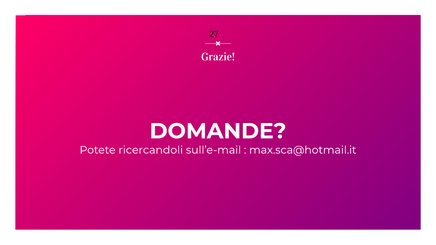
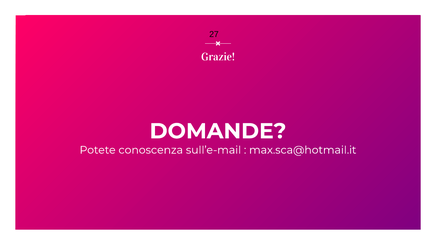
ricercandoli: ricercandoli -> conoscenza
